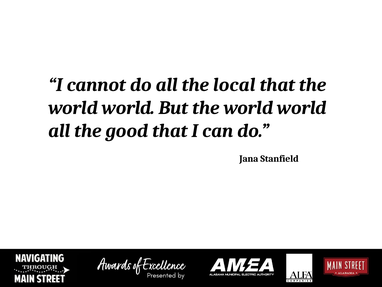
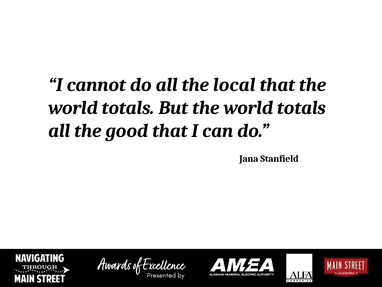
world at (128, 108): world -> totals
But the world world: world -> totals
